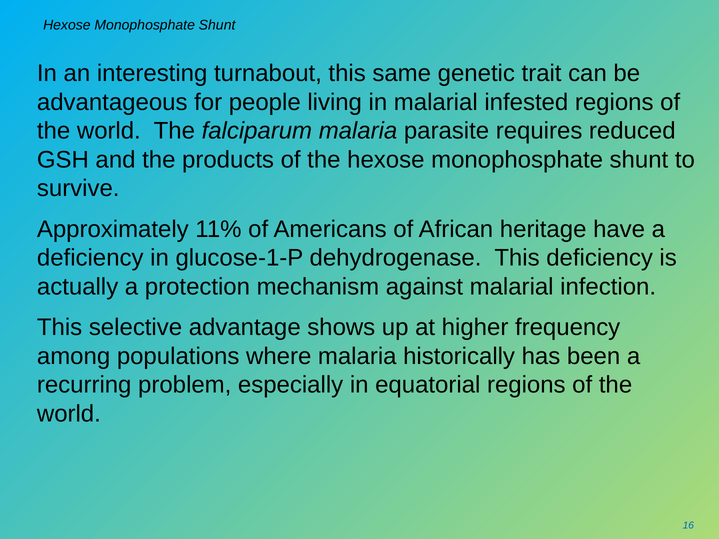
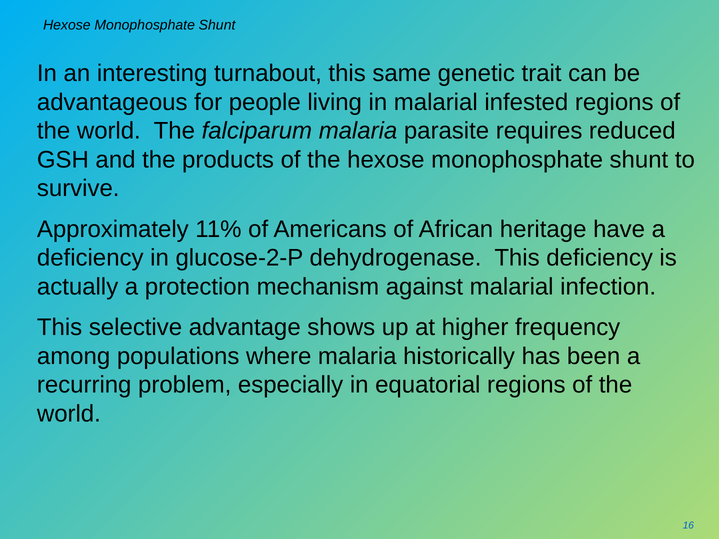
glucose-1-P: glucose-1-P -> glucose-2-P
